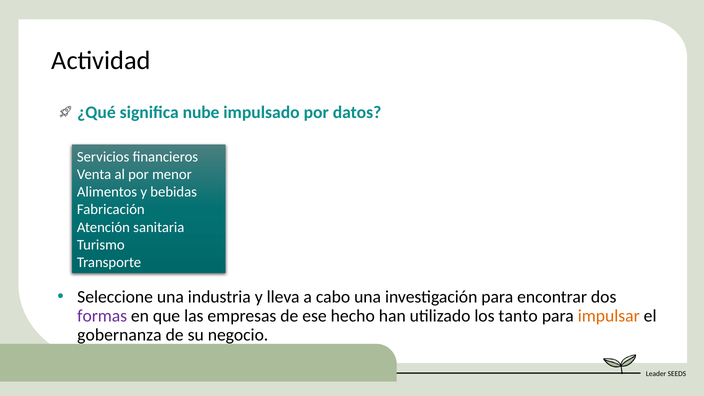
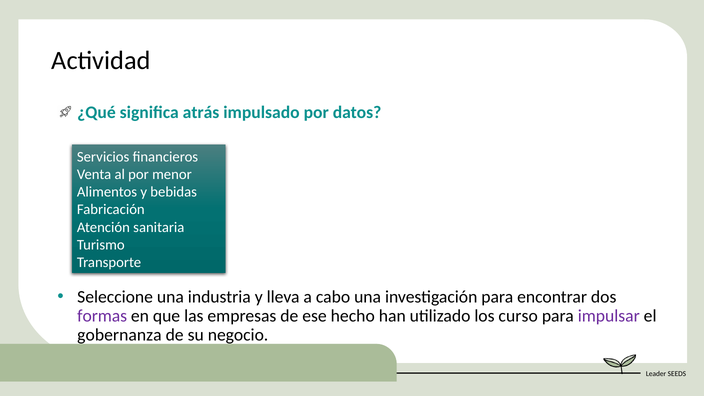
nube: nube -> atrás
tanto: tanto -> curso
impulsar colour: orange -> purple
